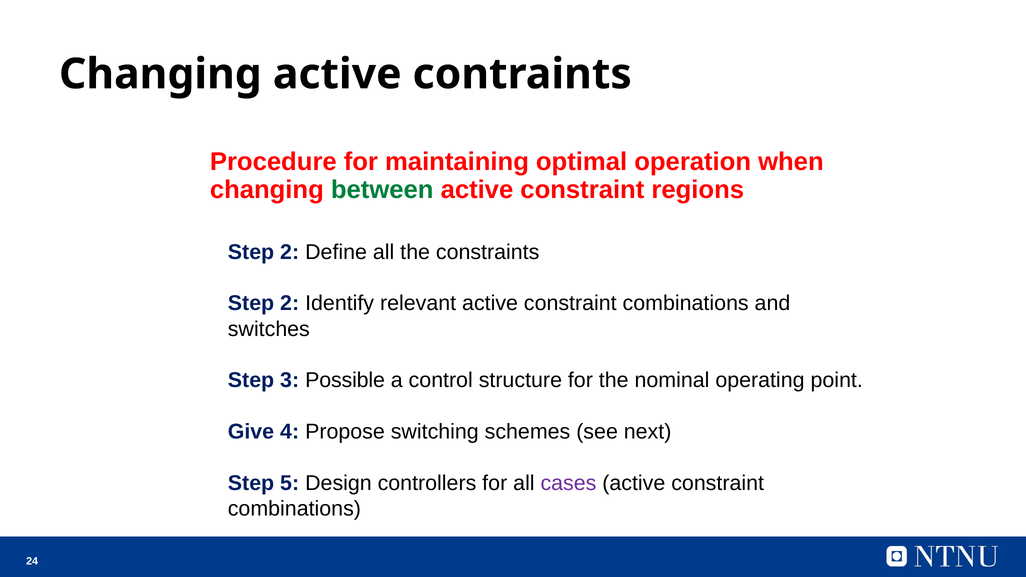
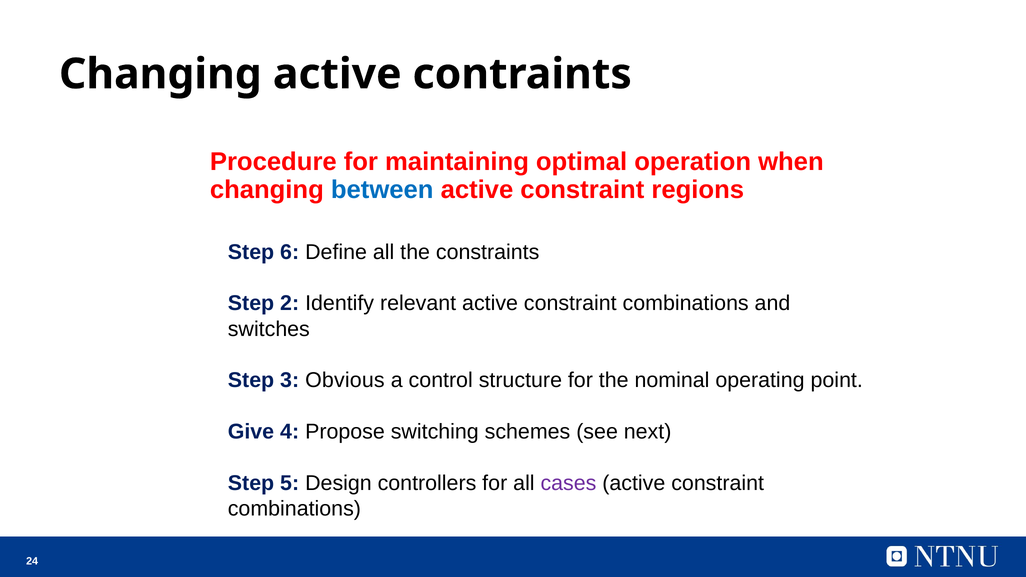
between colour: green -> blue
2 at (290, 252): 2 -> 6
Possible: Possible -> Obvious
